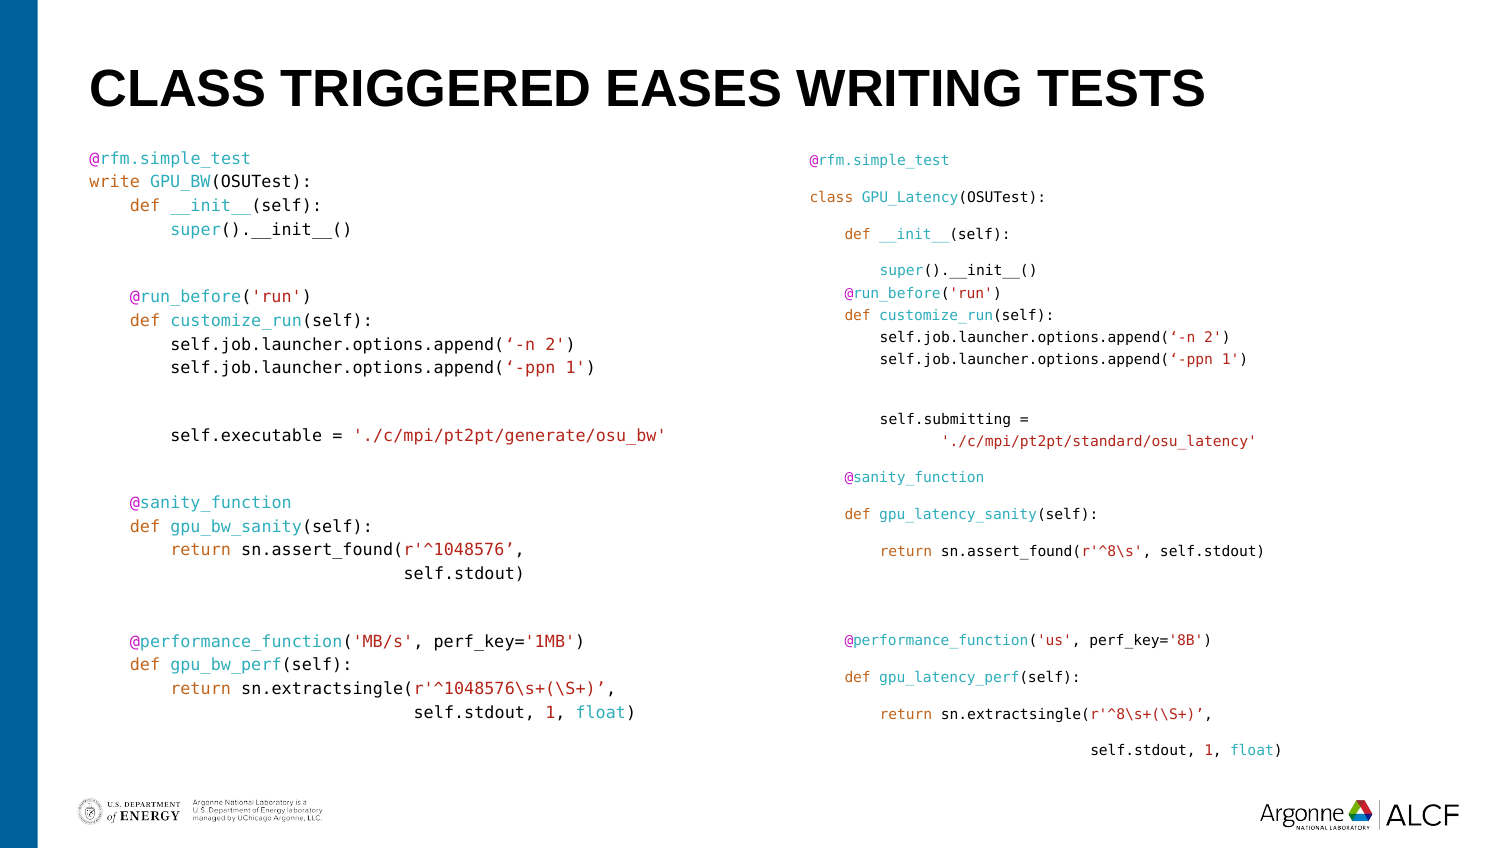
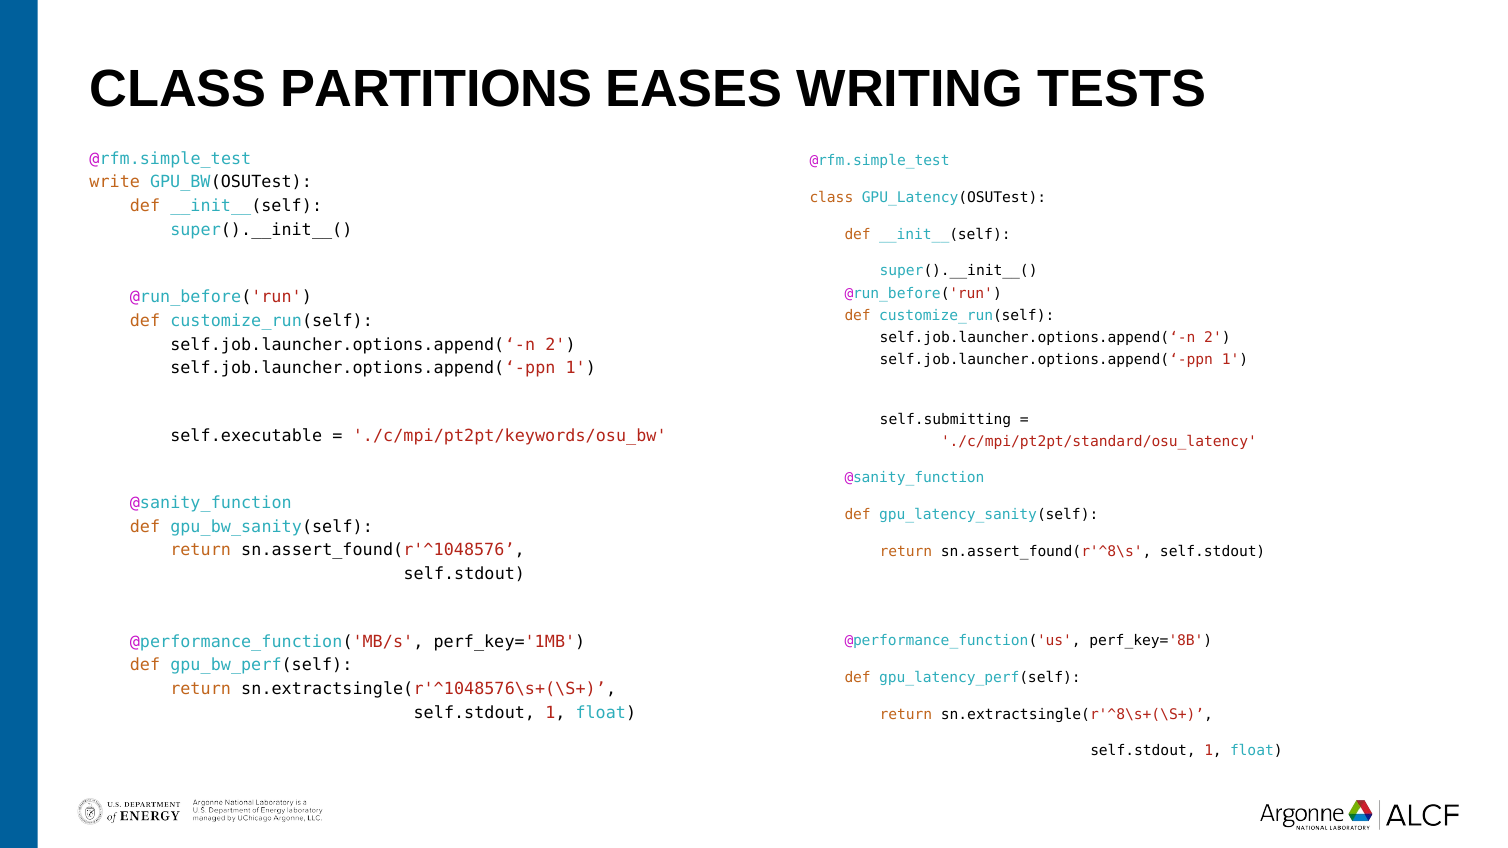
TRIGGERED: TRIGGERED -> PARTITIONS
./c/mpi/pt2pt/generate/osu_bw: ./c/mpi/pt2pt/generate/osu_bw -> ./c/mpi/pt2pt/keywords/osu_bw
